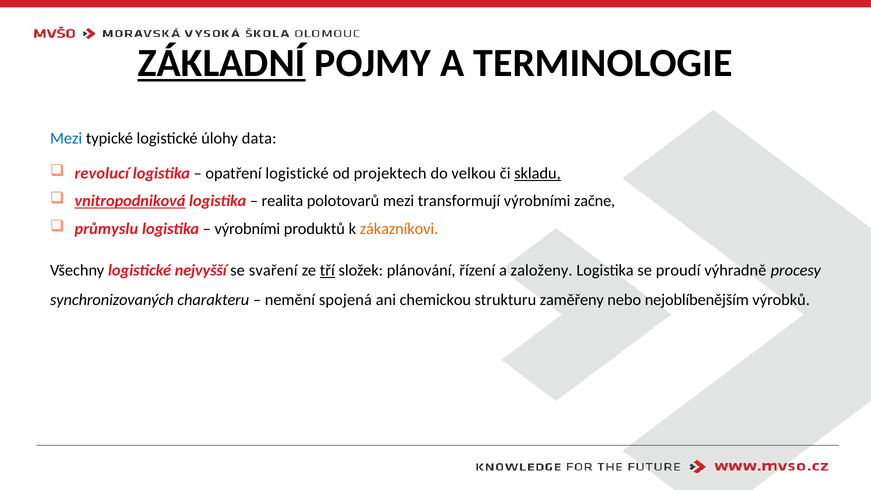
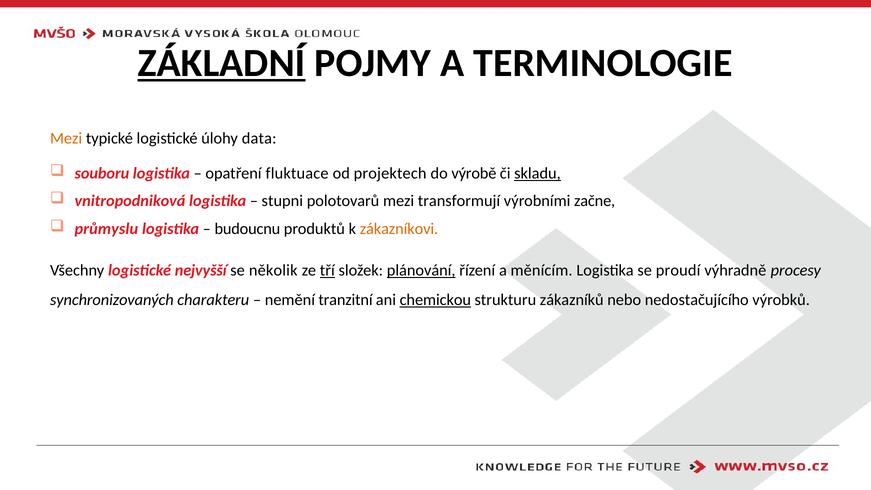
Mezi at (66, 138) colour: blue -> orange
revolucí: revolucí -> souboru
opatření logistické: logistické -> fluktuace
velkou: velkou -> výrobě
vnitropodniková underline: present -> none
realita: realita -> stupni
výrobními at (247, 229): výrobními -> budoucnu
svaření: svaření -> několik
plánování underline: none -> present
založeny: založeny -> měnícím
spojená: spojená -> tranzitní
chemickou underline: none -> present
zaměřeny: zaměřeny -> zákazníků
nejoblíbenějším: nejoblíbenějším -> nedostačujícího
